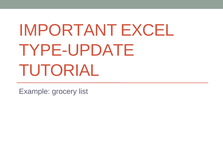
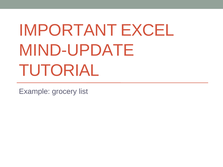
TYPE-UPDATE: TYPE-UPDATE -> MIND-UPDATE
